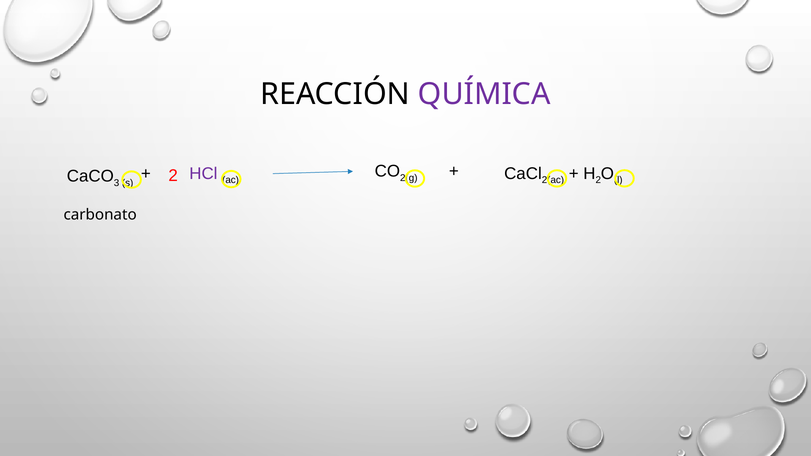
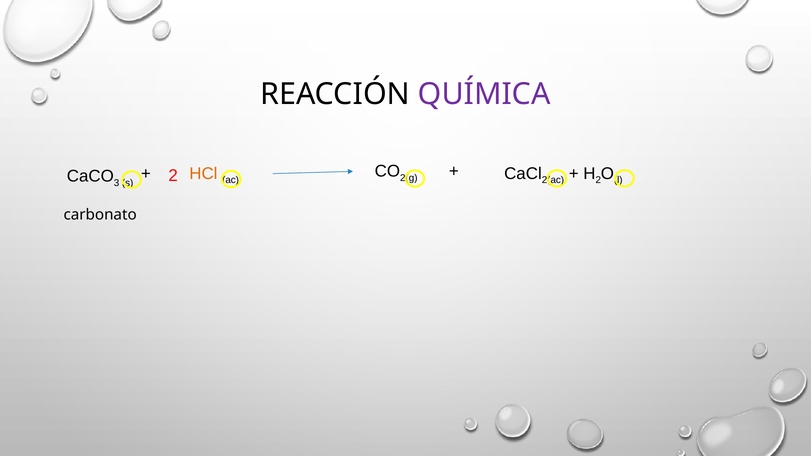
HCl colour: purple -> orange
